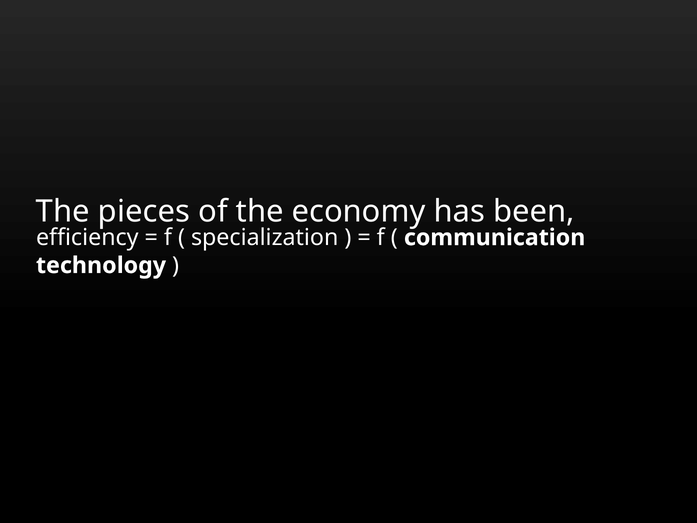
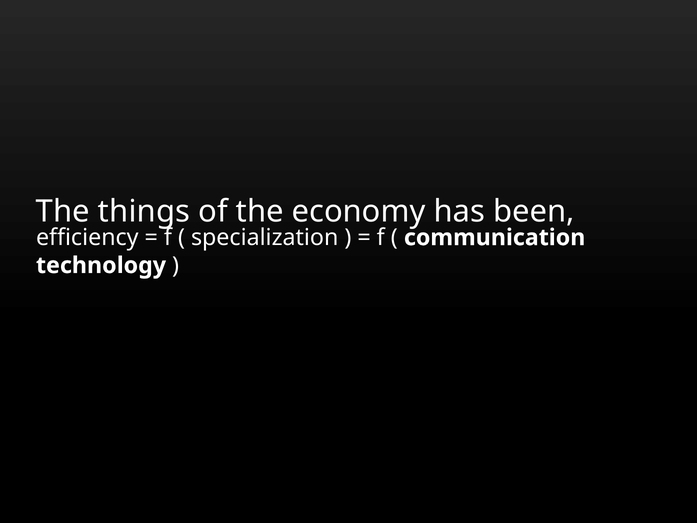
pieces: pieces -> things
